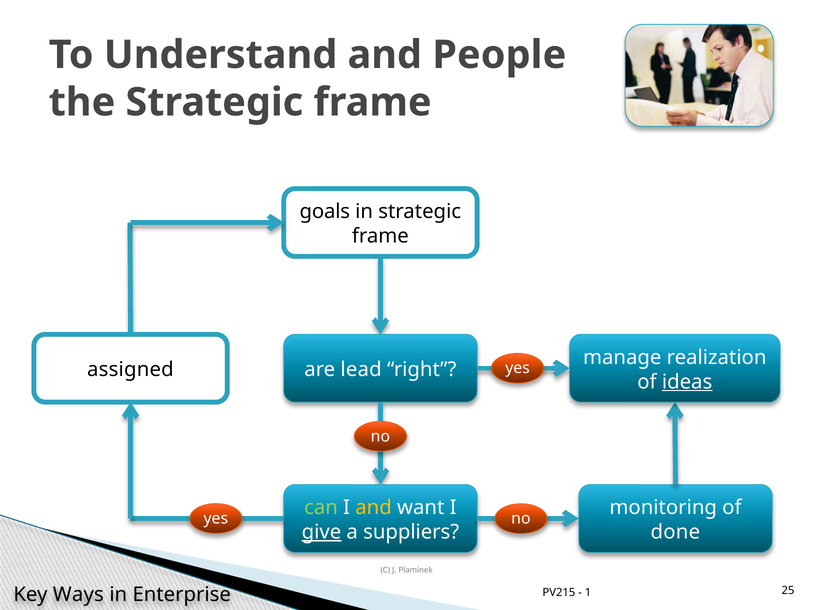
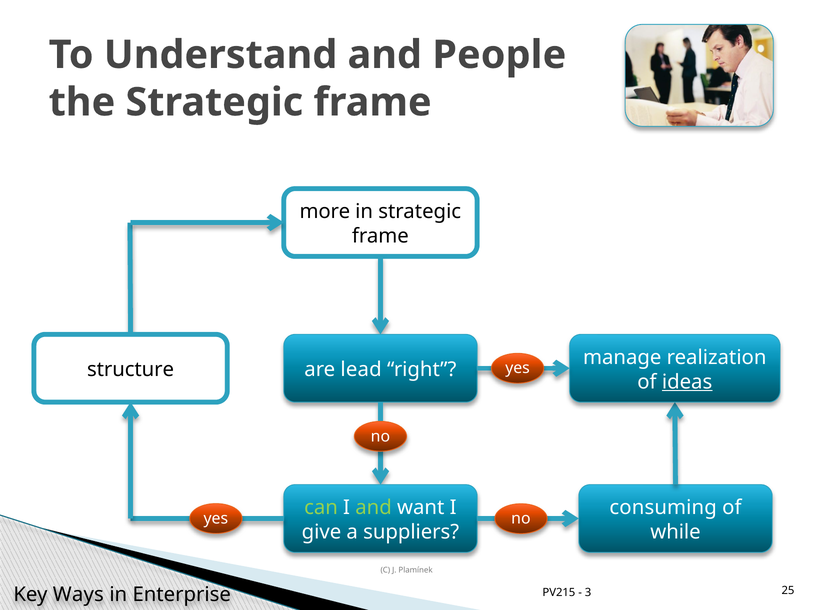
goals: goals -> more
assigned: assigned -> structure
and at (374, 508) colour: yellow -> light green
monitoring: monitoring -> consuming
give underline: present -> none
done: done -> while
1: 1 -> 3
